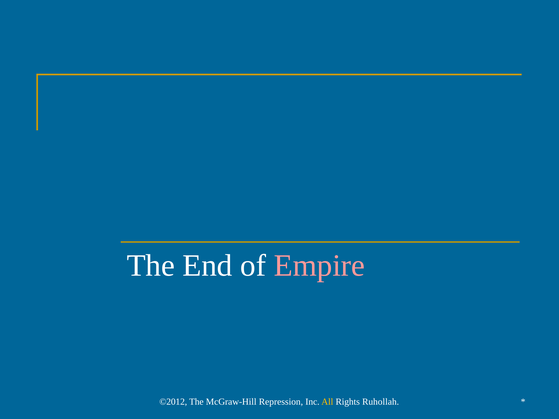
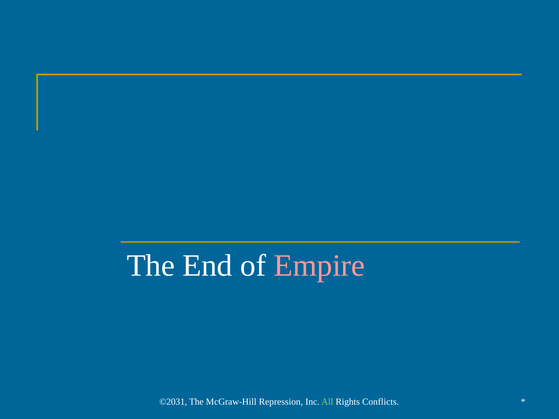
©2012: ©2012 -> ©2031
All colour: yellow -> light green
Ruhollah: Ruhollah -> Conflicts
